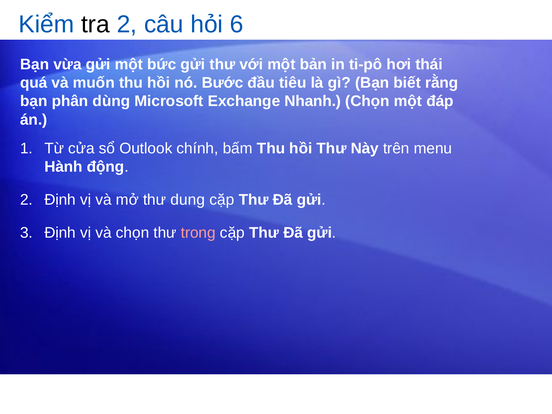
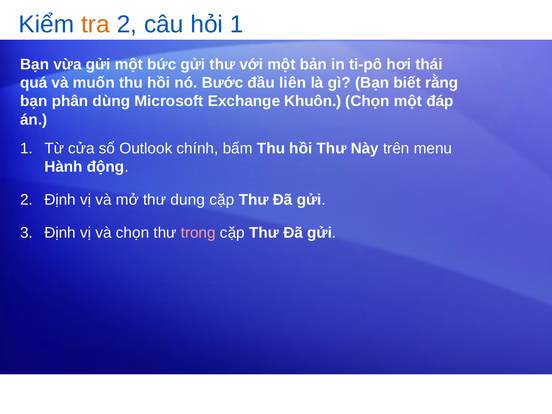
tra colour: black -> orange
hỏi 6: 6 -> 1
tiêu: tiêu -> liên
Nhanh: Nhanh -> Khuôn
